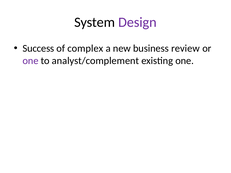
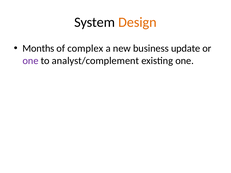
Design colour: purple -> orange
Success: Success -> Months
review: review -> update
